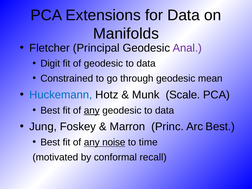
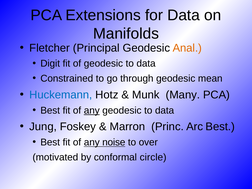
Anal colour: purple -> orange
Scale: Scale -> Many
time: time -> over
recall: recall -> circle
